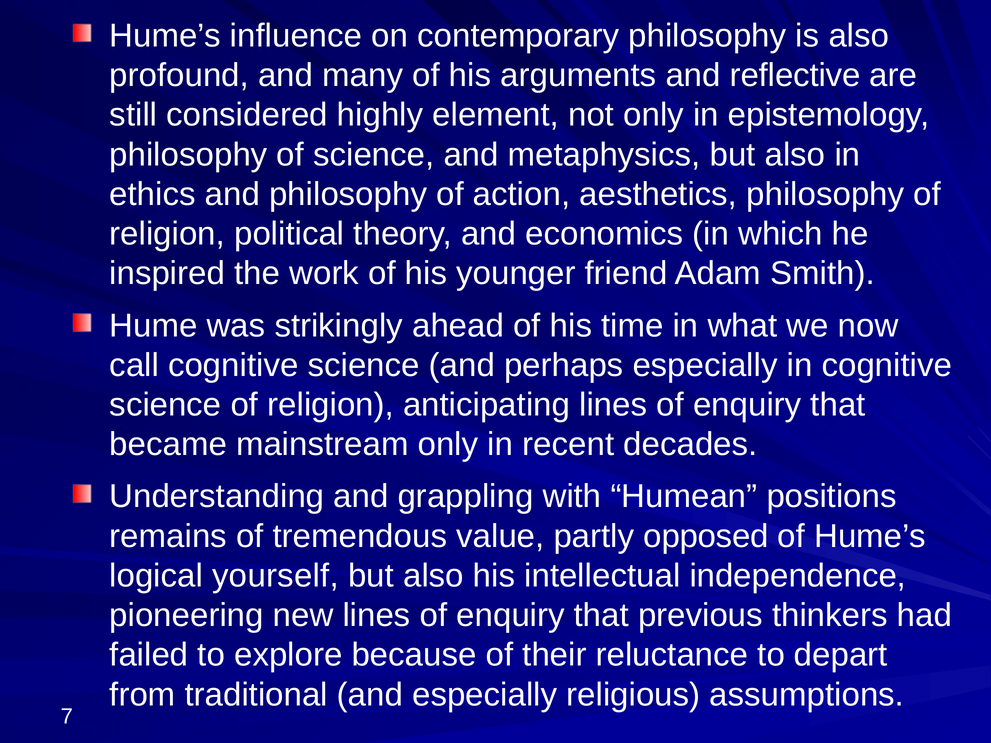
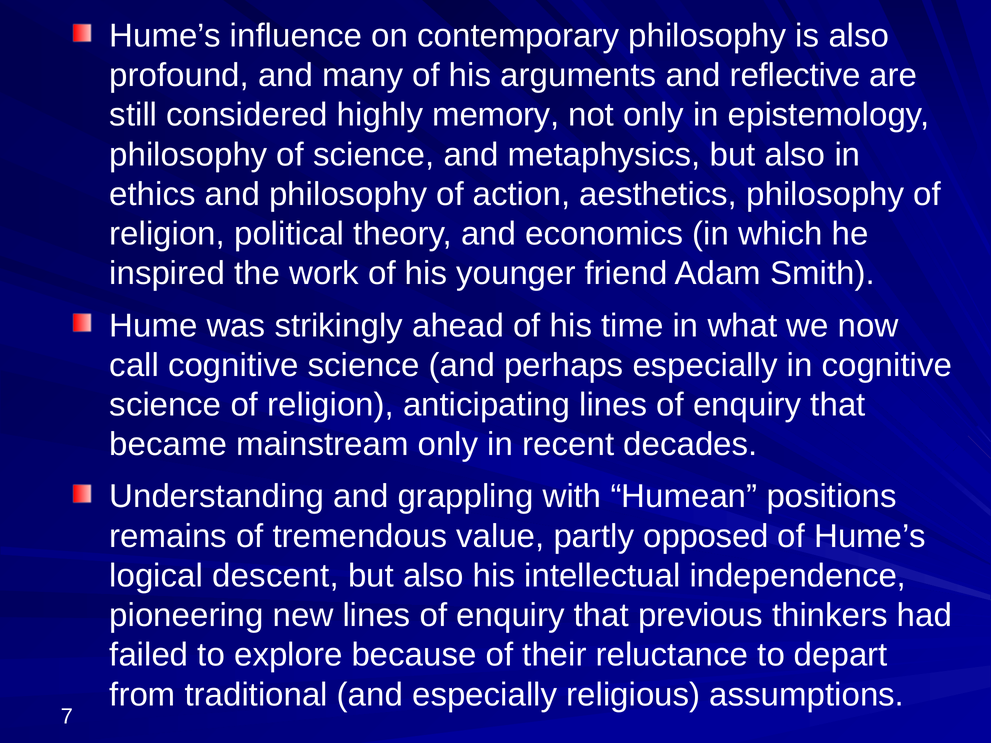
element: element -> memory
yourself: yourself -> descent
